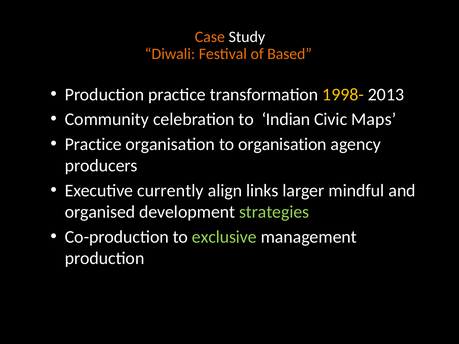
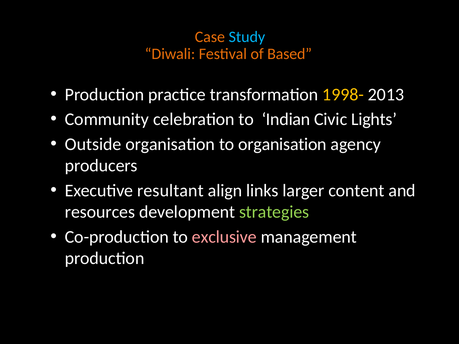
Study colour: white -> light blue
Maps: Maps -> Lights
Practice at (93, 144): Practice -> Outside
currently: currently -> resultant
mindful: mindful -> content
organised: organised -> resources
exclusive colour: light green -> pink
